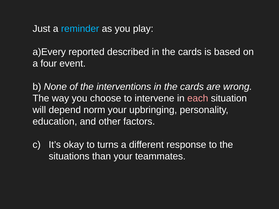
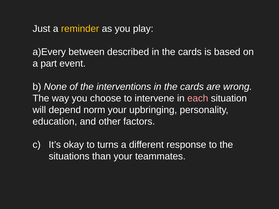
reminder colour: light blue -> yellow
reported: reported -> between
four: four -> part
